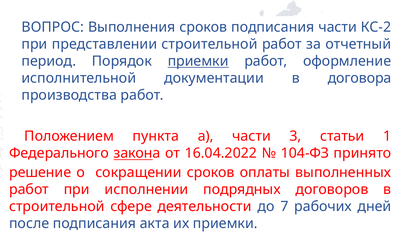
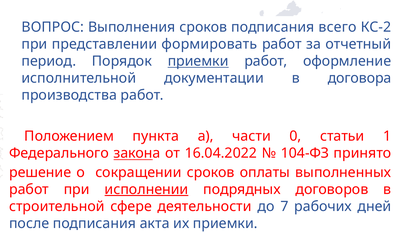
подписания части: части -> всего
представлении строительной: строительной -> формировать
3: 3 -> 0
исполнении underline: none -> present
